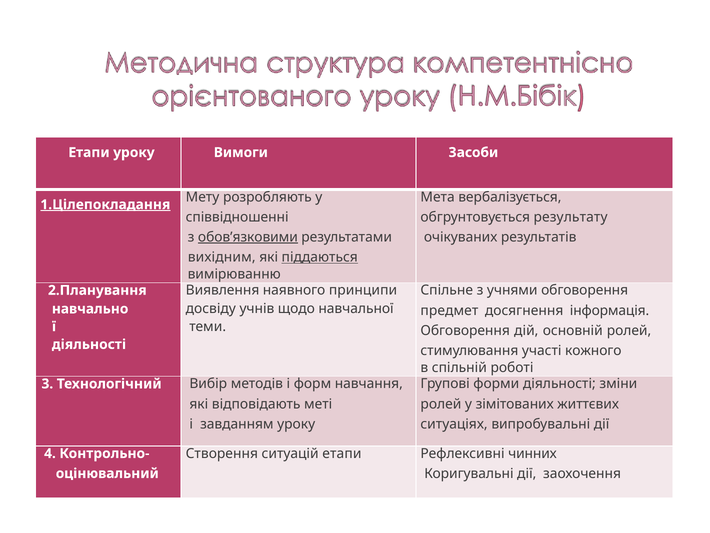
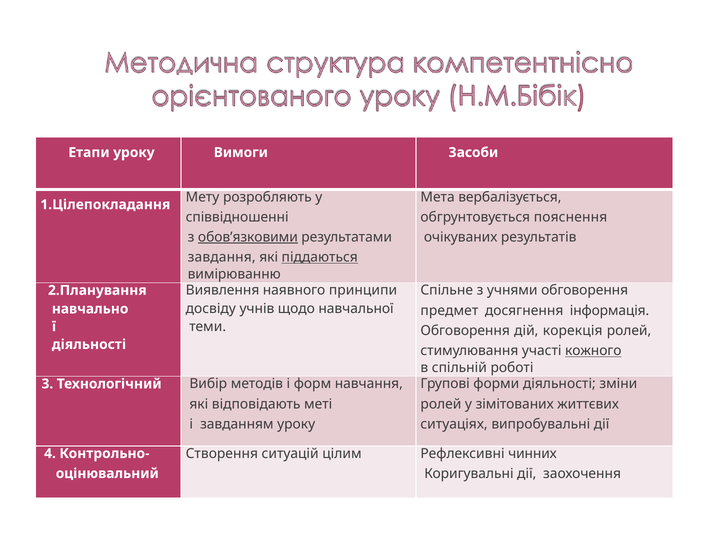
1.Цілепокладання underline: present -> none
результату: результату -> пояснення
вихідним: вихідним -> завдання
основній: основній -> корекція
кожного underline: none -> present
ситуацій етапи: етапи -> цілим
